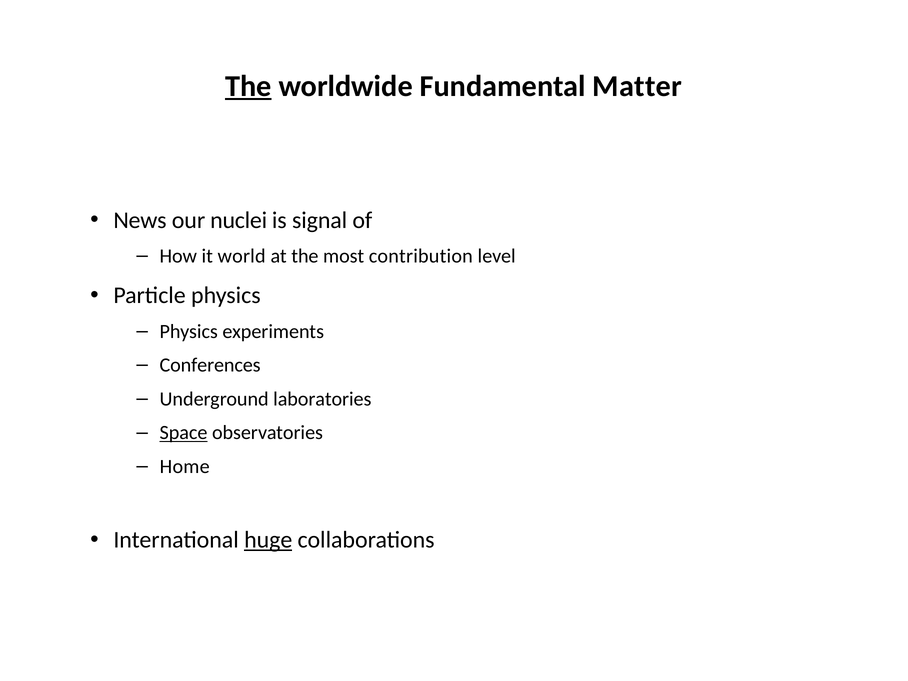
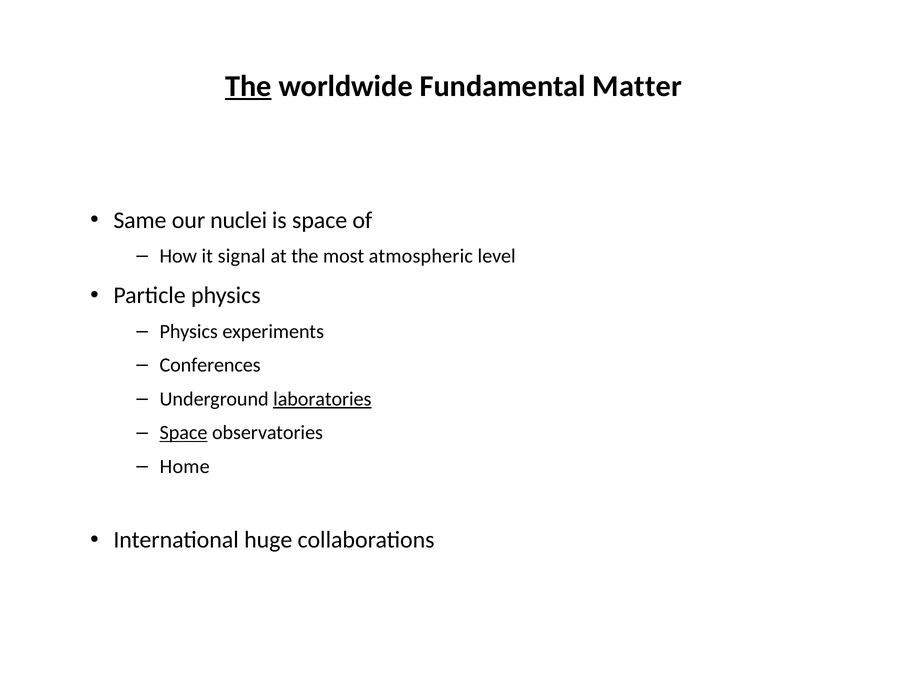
News: News -> Same
is signal: signal -> space
world: world -> signal
contribution: contribution -> atmospheric
laboratories underline: none -> present
huge underline: present -> none
